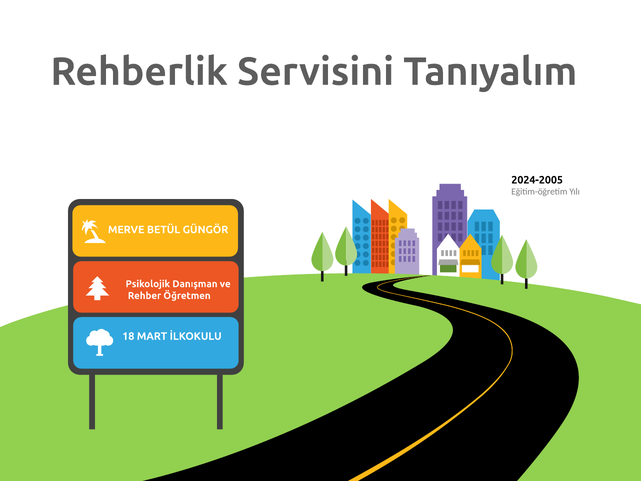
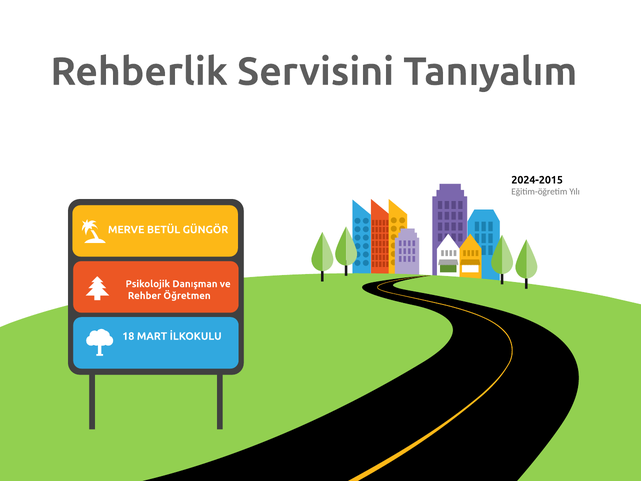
2024-2005: 2024-2005 -> 2024-2015
